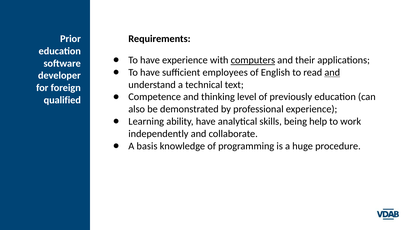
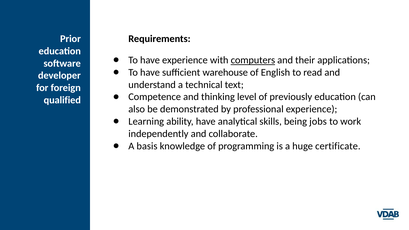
employees: employees -> warehouse
and at (332, 72) underline: present -> none
help: help -> jobs
procedure: procedure -> certificate
